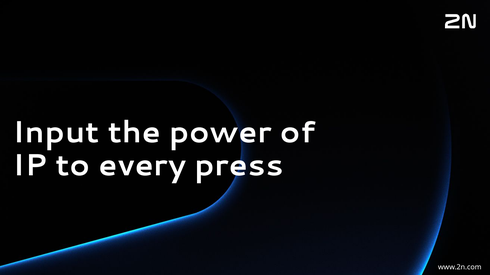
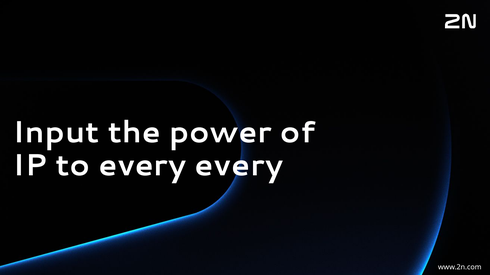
every press: press -> every
